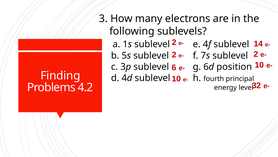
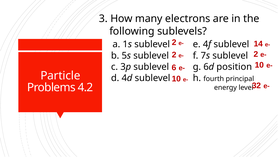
Finding: Finding -> Particle
